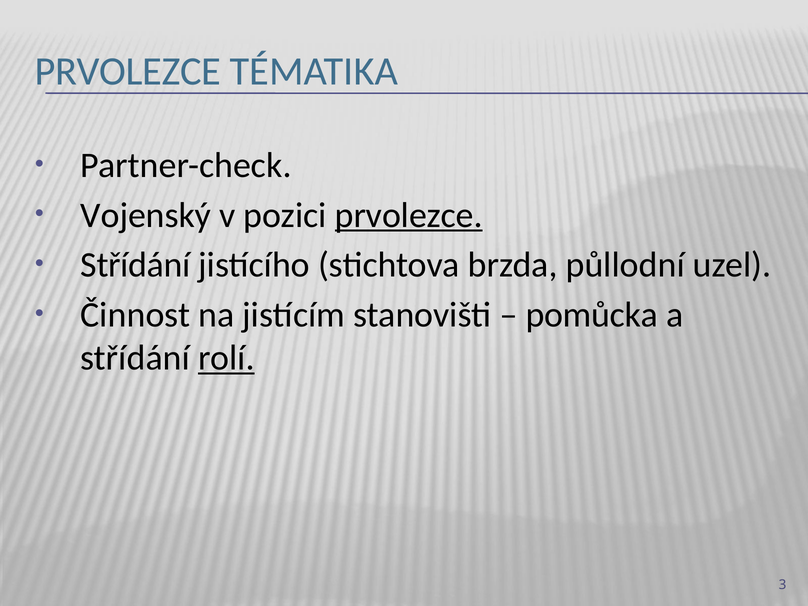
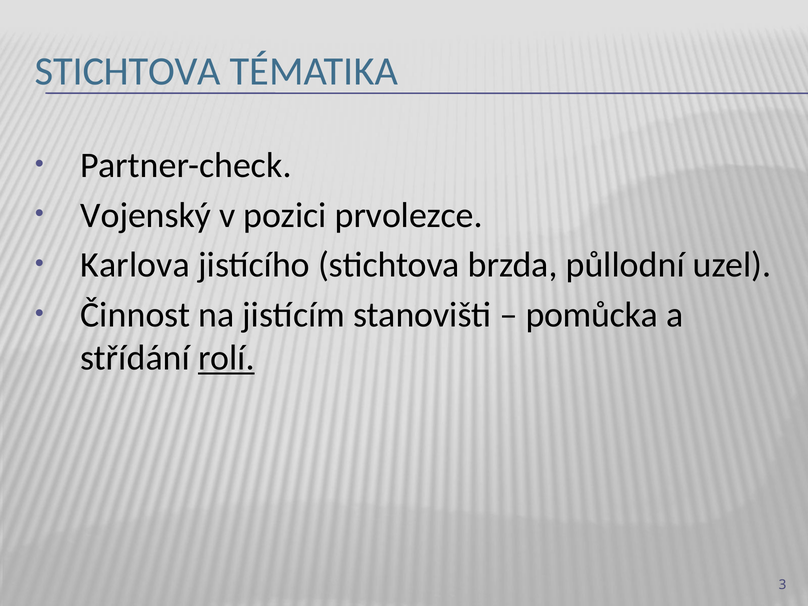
PRVOLEZCE at (128, 71): PRVOLEZCE -> STICHTOVA
prvolezce at (409, 215) underline: present -> none
Střídání at (135, 265): Střídání -> Karlova
